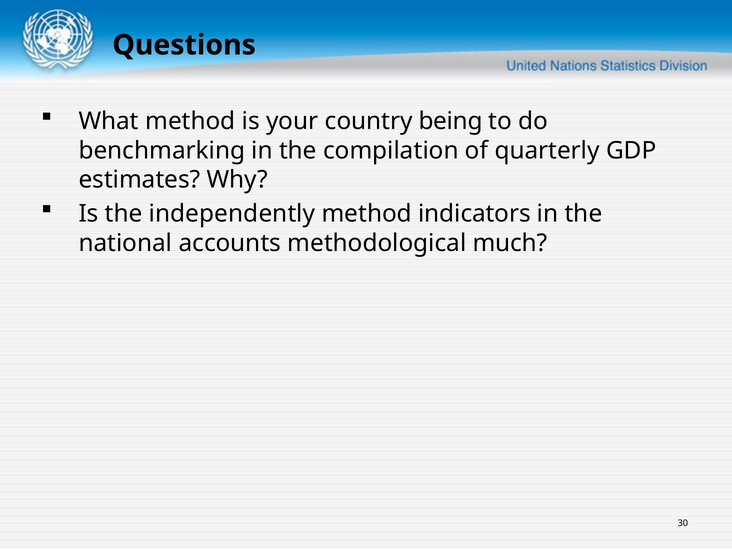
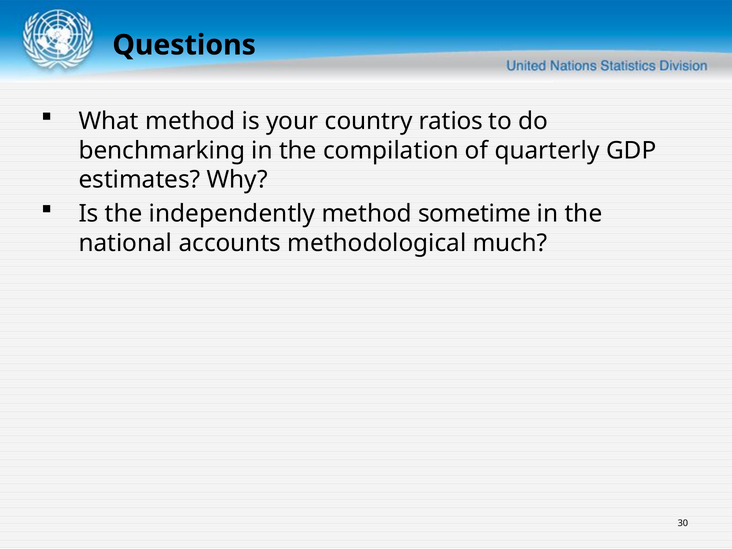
being: being -> ratios
indicators: indicators -> sometime
